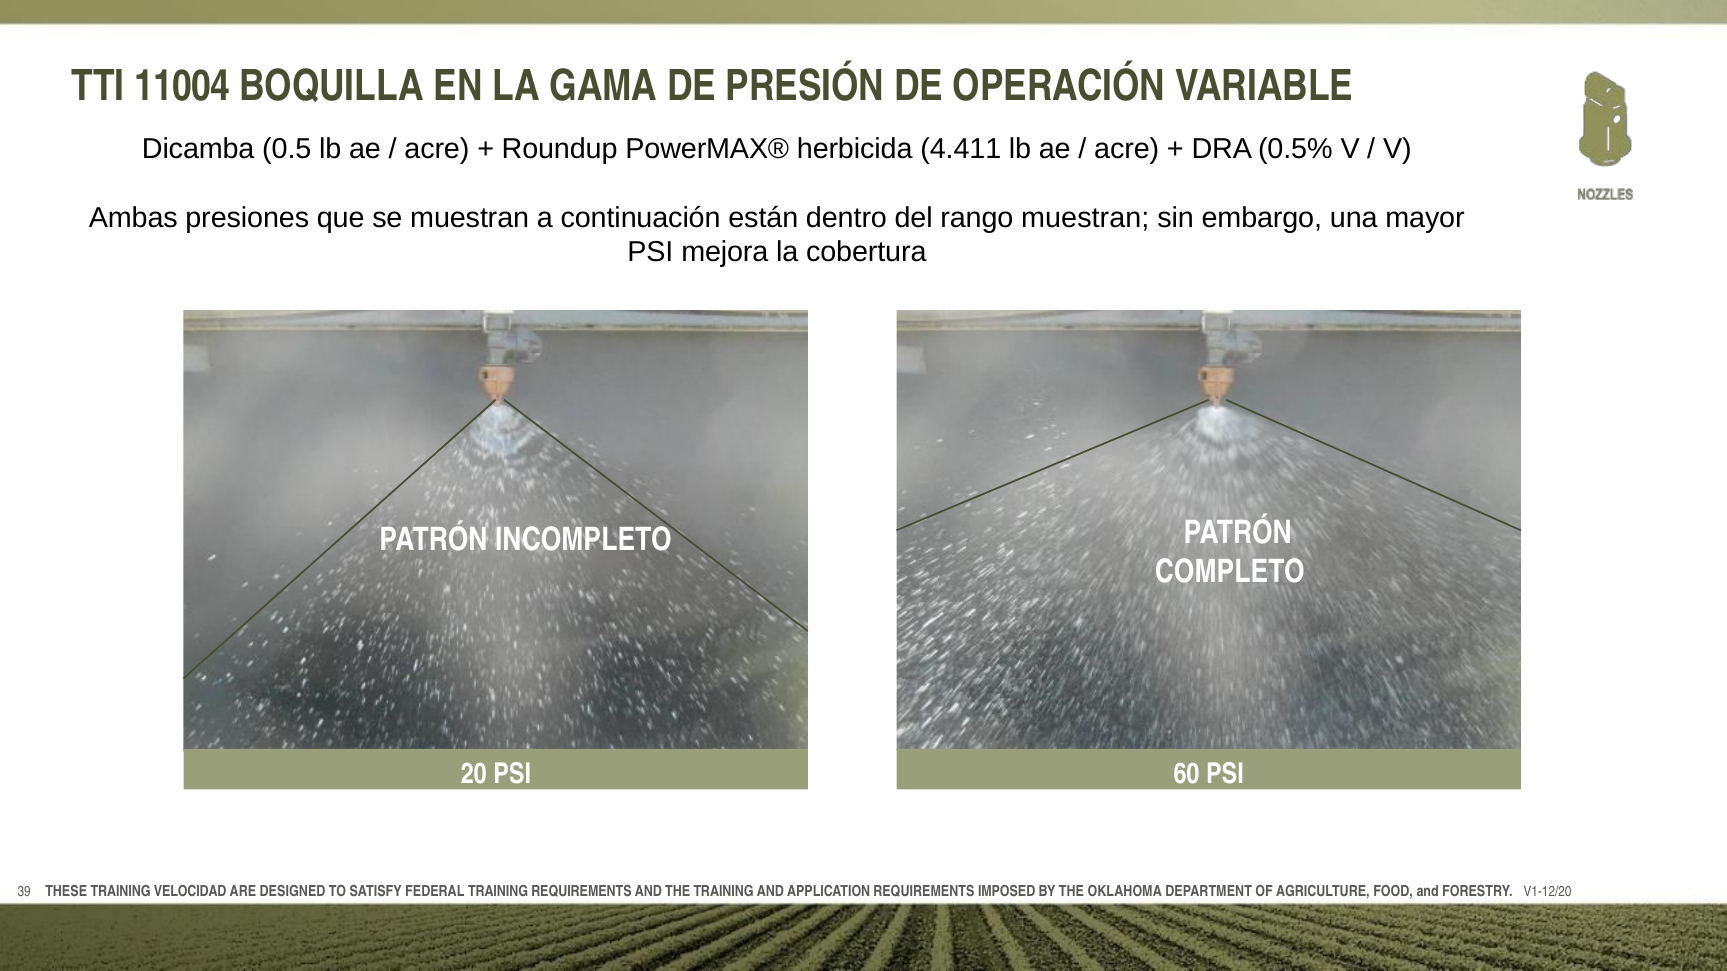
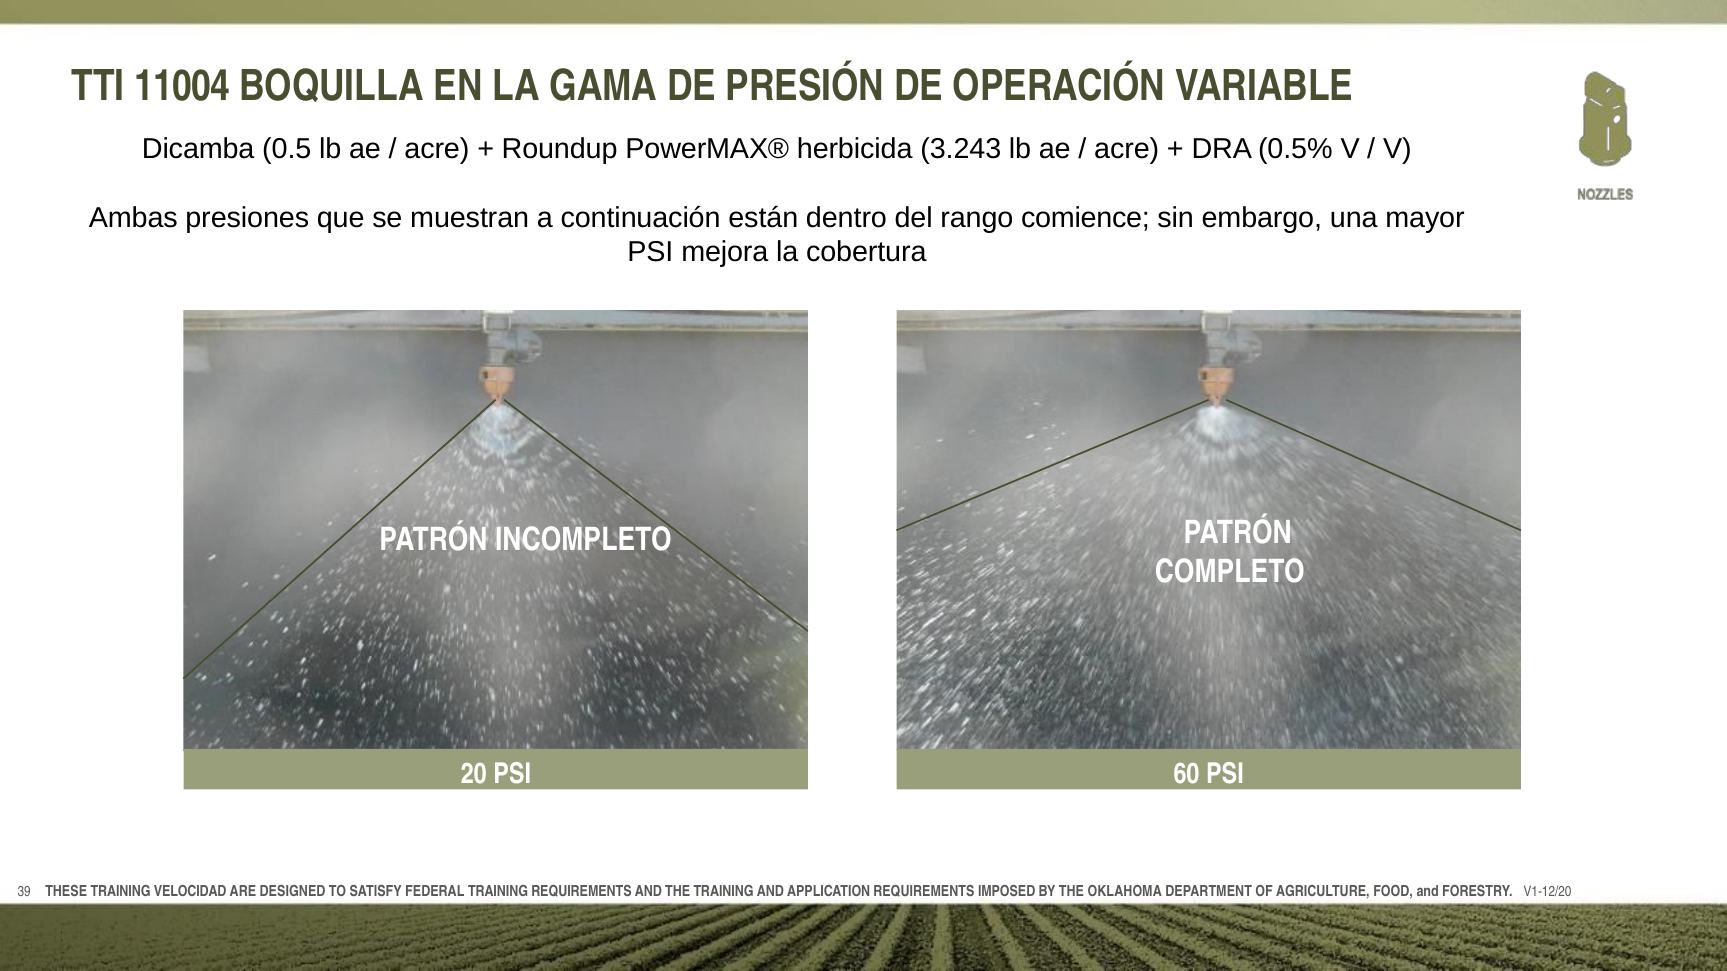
4.411: 4.411 -> 3.243
rango muestran: muestran -> comience
